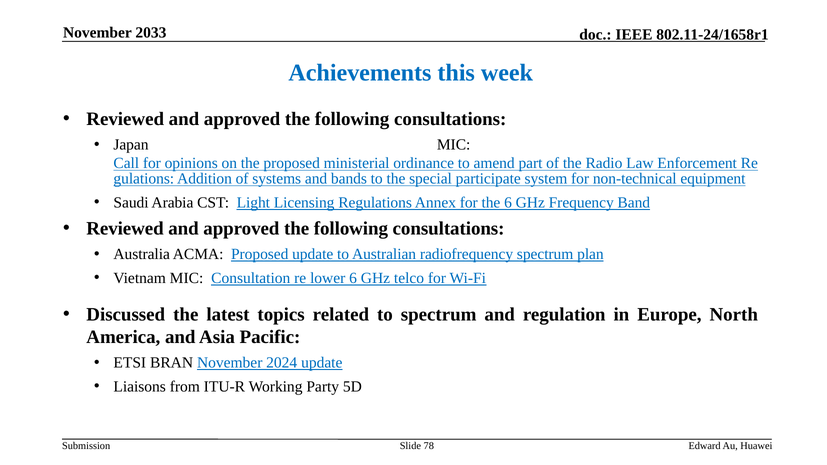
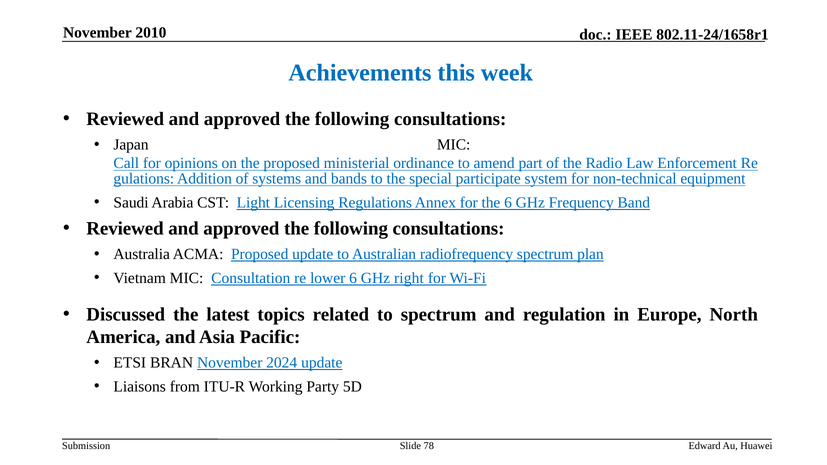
2033: 2033 -> 2010
telco: telco -> right
